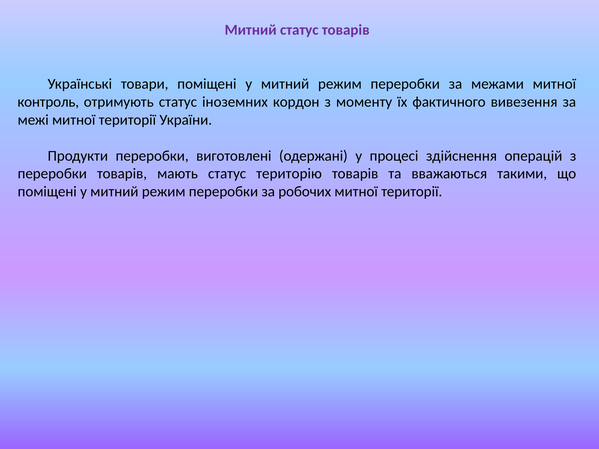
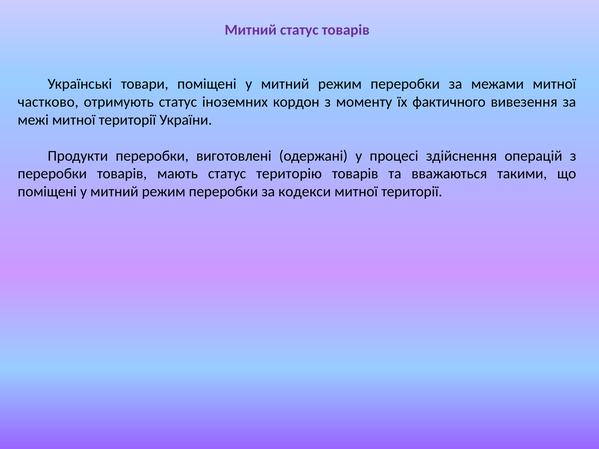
контроль: контроль -> частково
робочих: робочих -> кодекси
